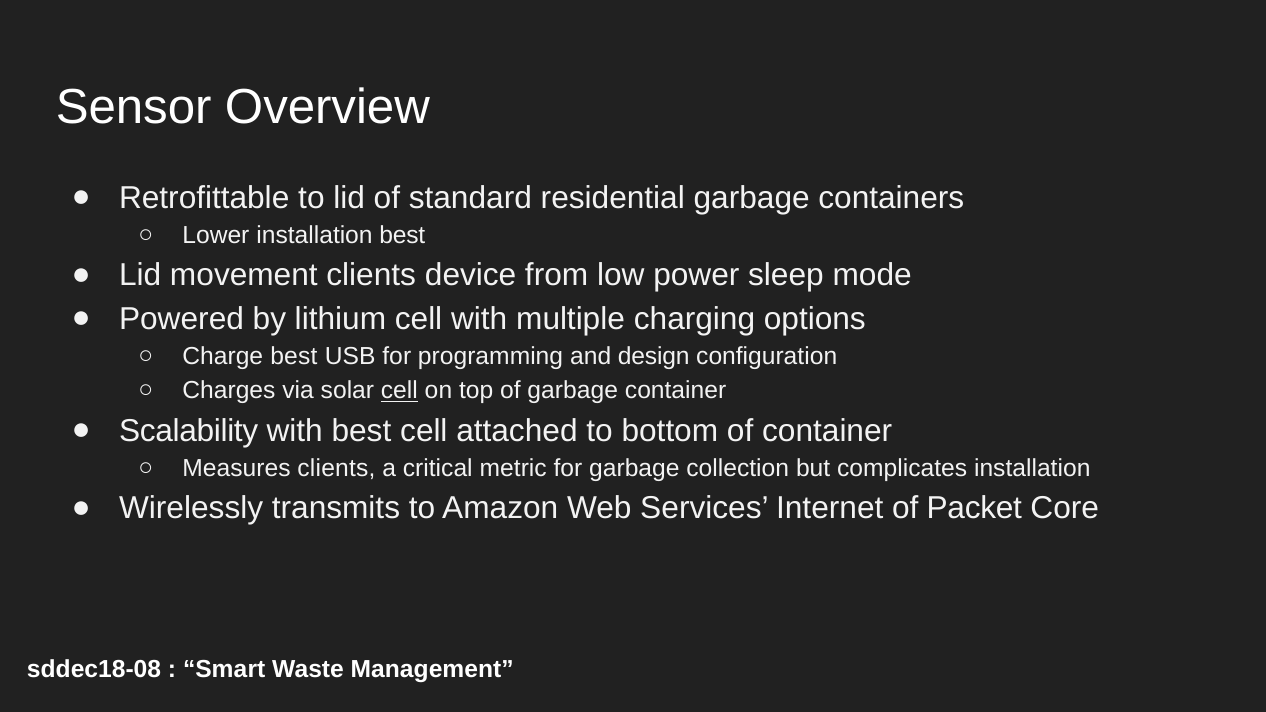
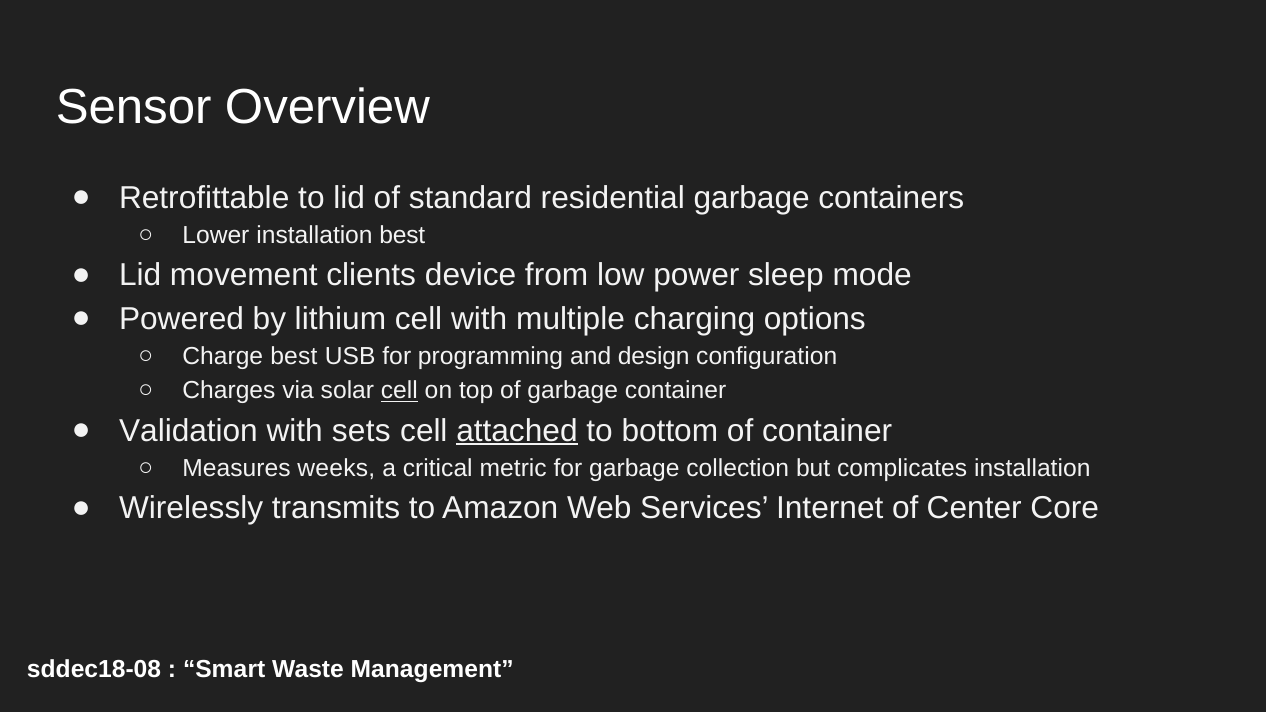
Scalability: Scalability -> Validation
with best: best -> sets
attached underline: none -> present
Measures clients: clients -> weeks
Packet: Packet -> Center
